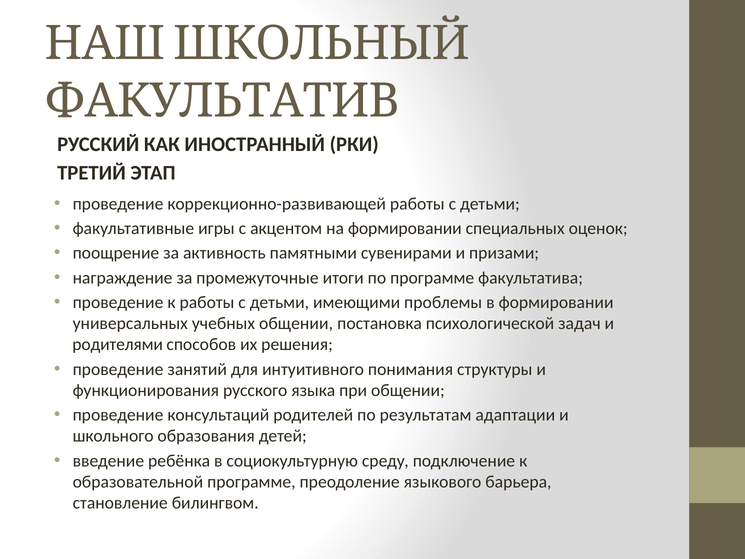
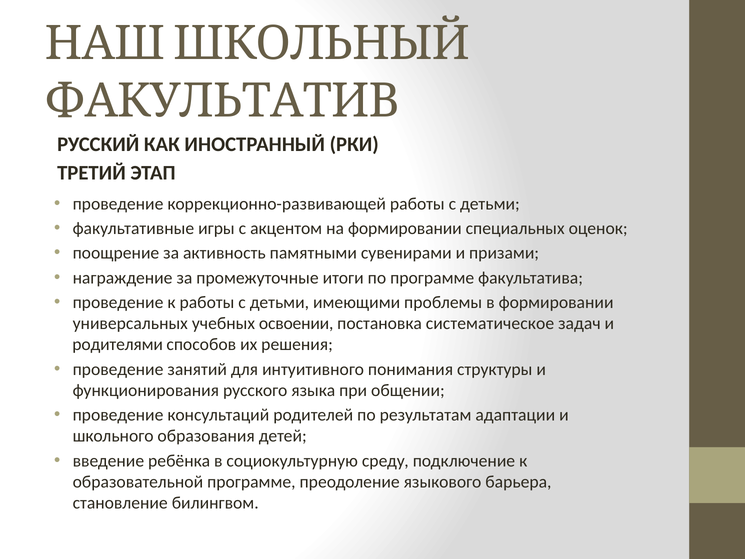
учебных общении: общении -> освоении
психологической: психологической -> систематическое
